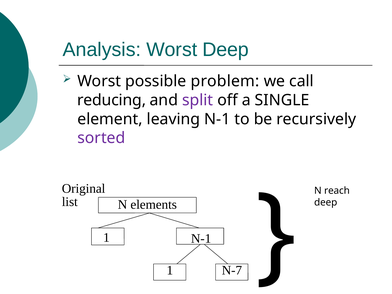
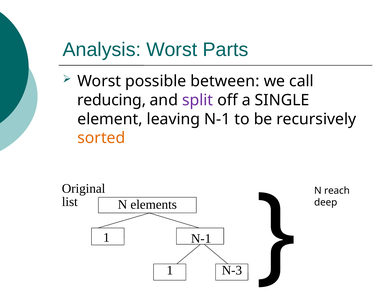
Worst Deep: Deep -> Parts
problem: problem -> between
sorted colour: purple -> orange
N-7: N-7 -> N-3
